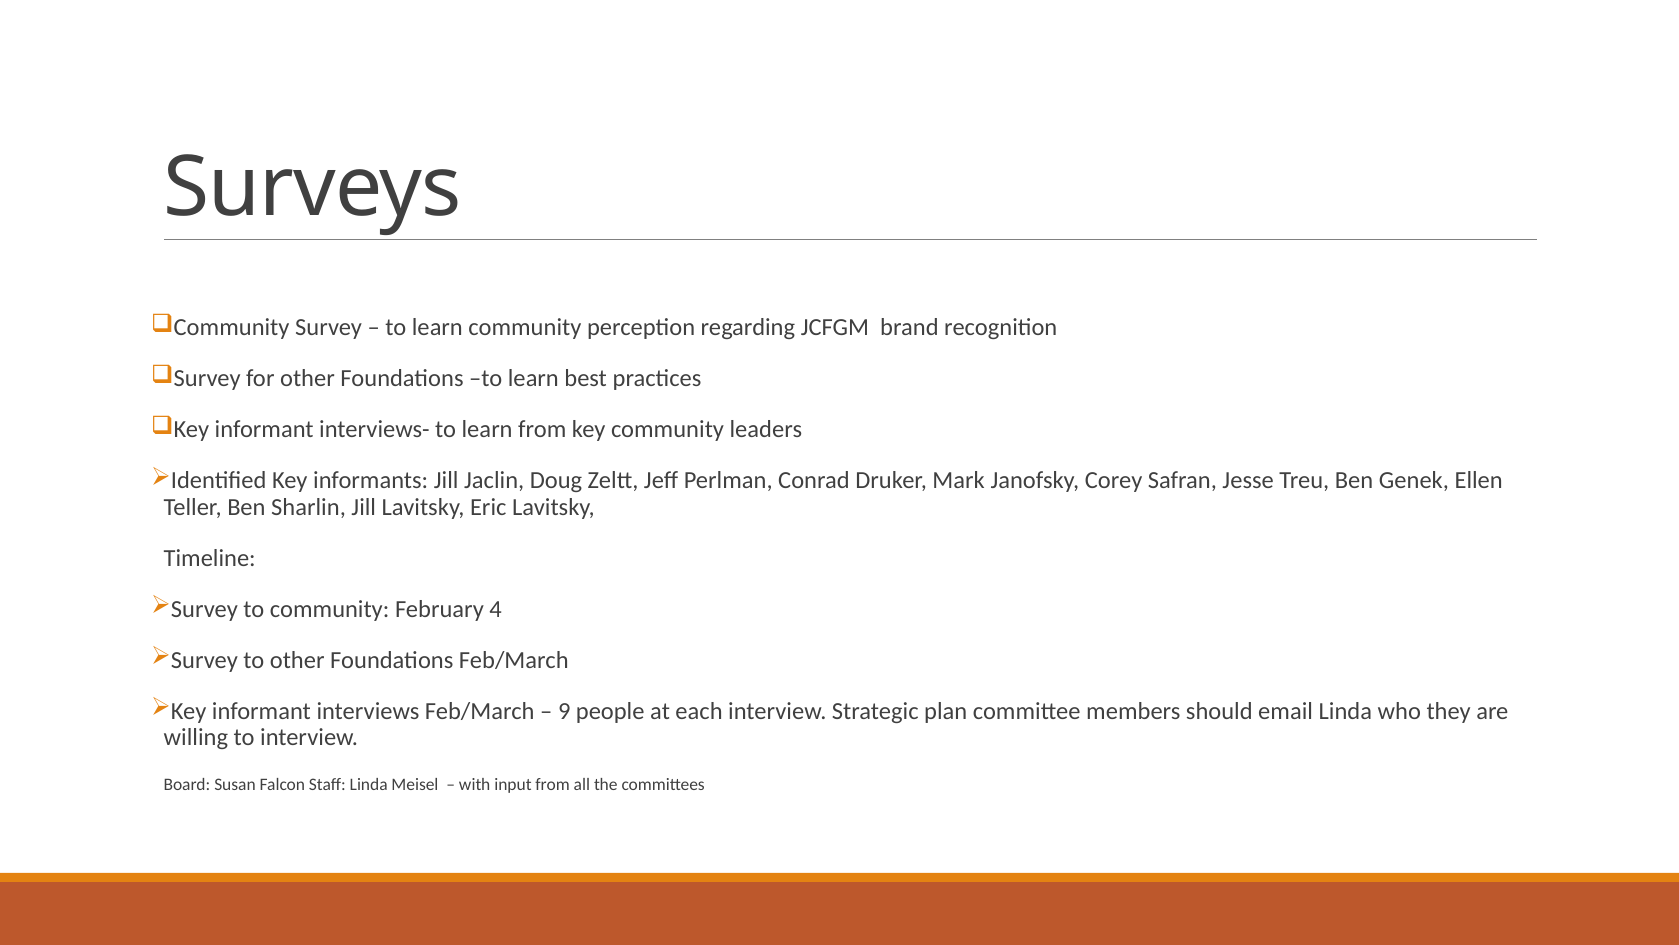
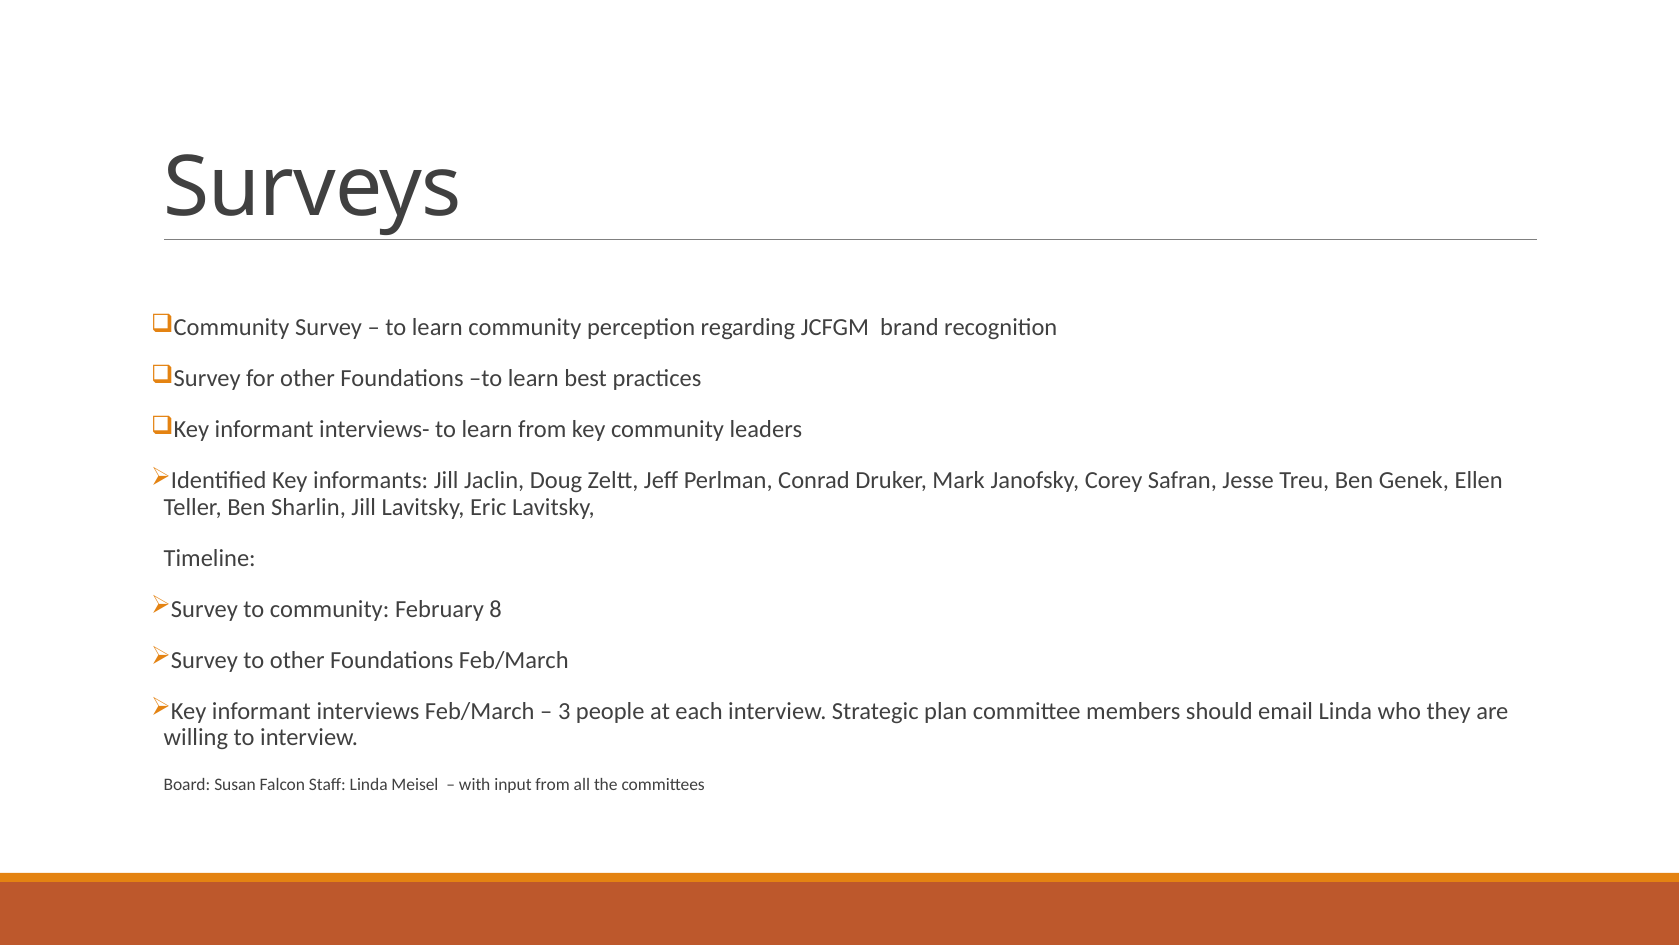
4: 4 -> 8
9: 9 -> 3
